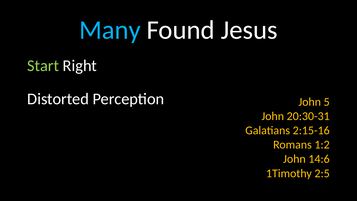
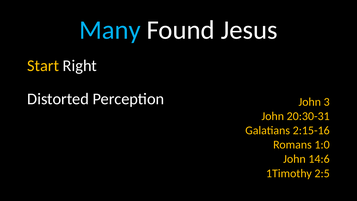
Start colour: light green -> yellow
5: 5 -> 3
1:2: 1:2 -> 1:0
